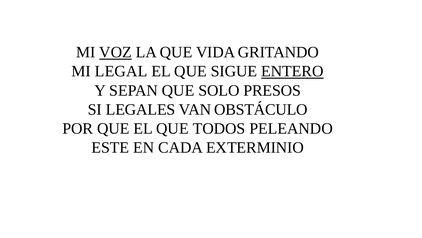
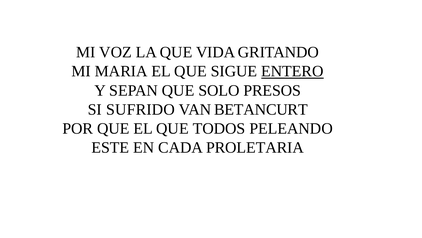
VOZ underline: present -> none
LEGAL: LEGAL -> MARIA
LEGALES: LEGALES -> SUFRIDO
OBSTÁCULO: OBSTÁCULO -> BETANCURT
EXTERMINIO: EXTERMINIO -> PROLETARIA
